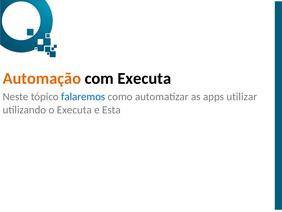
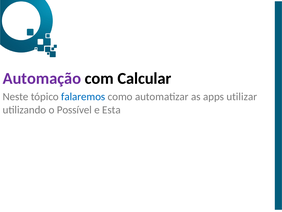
Automação colour: orange -> purple
com Executa: Executa -> Calcular
o Executa: Executa -> Possível
